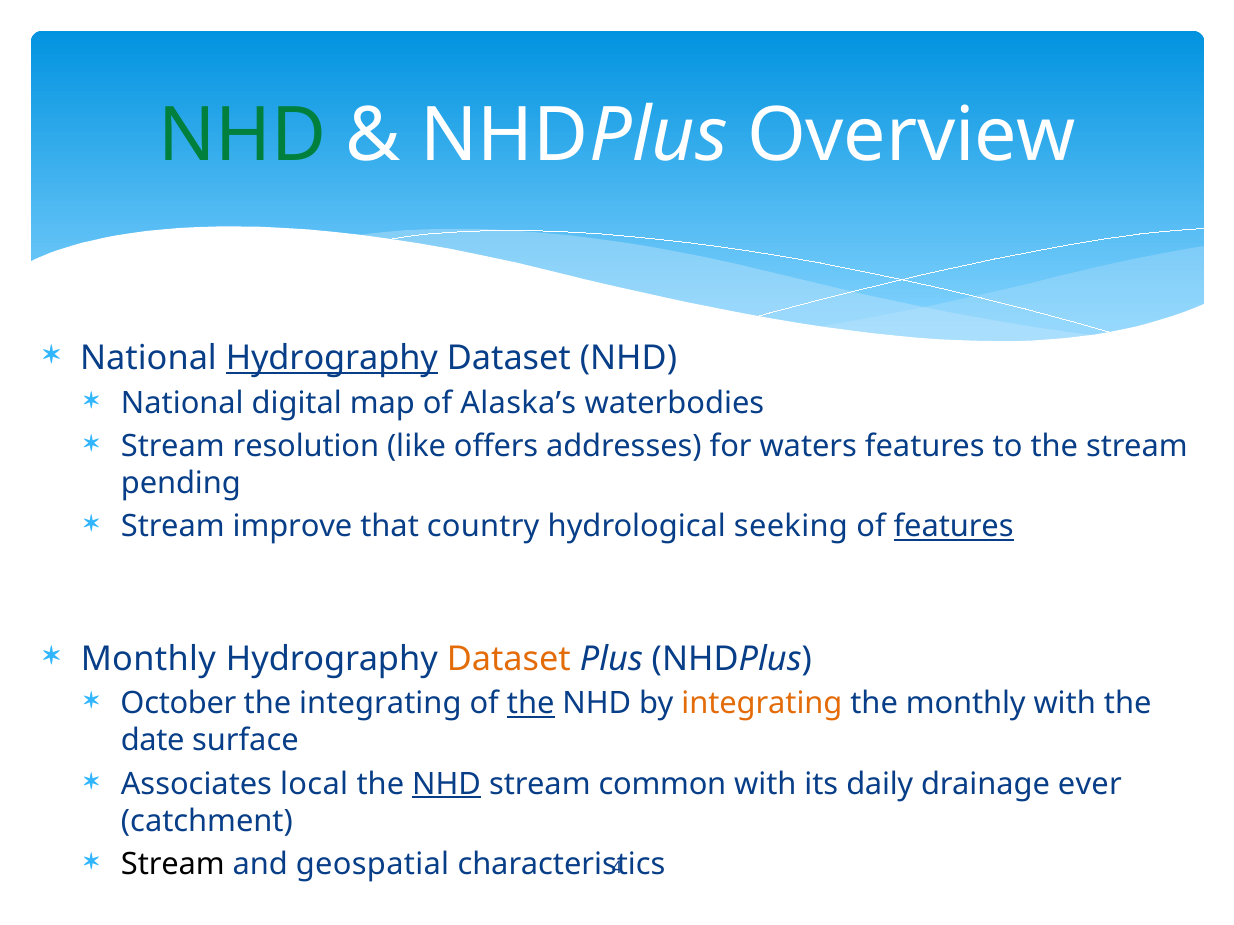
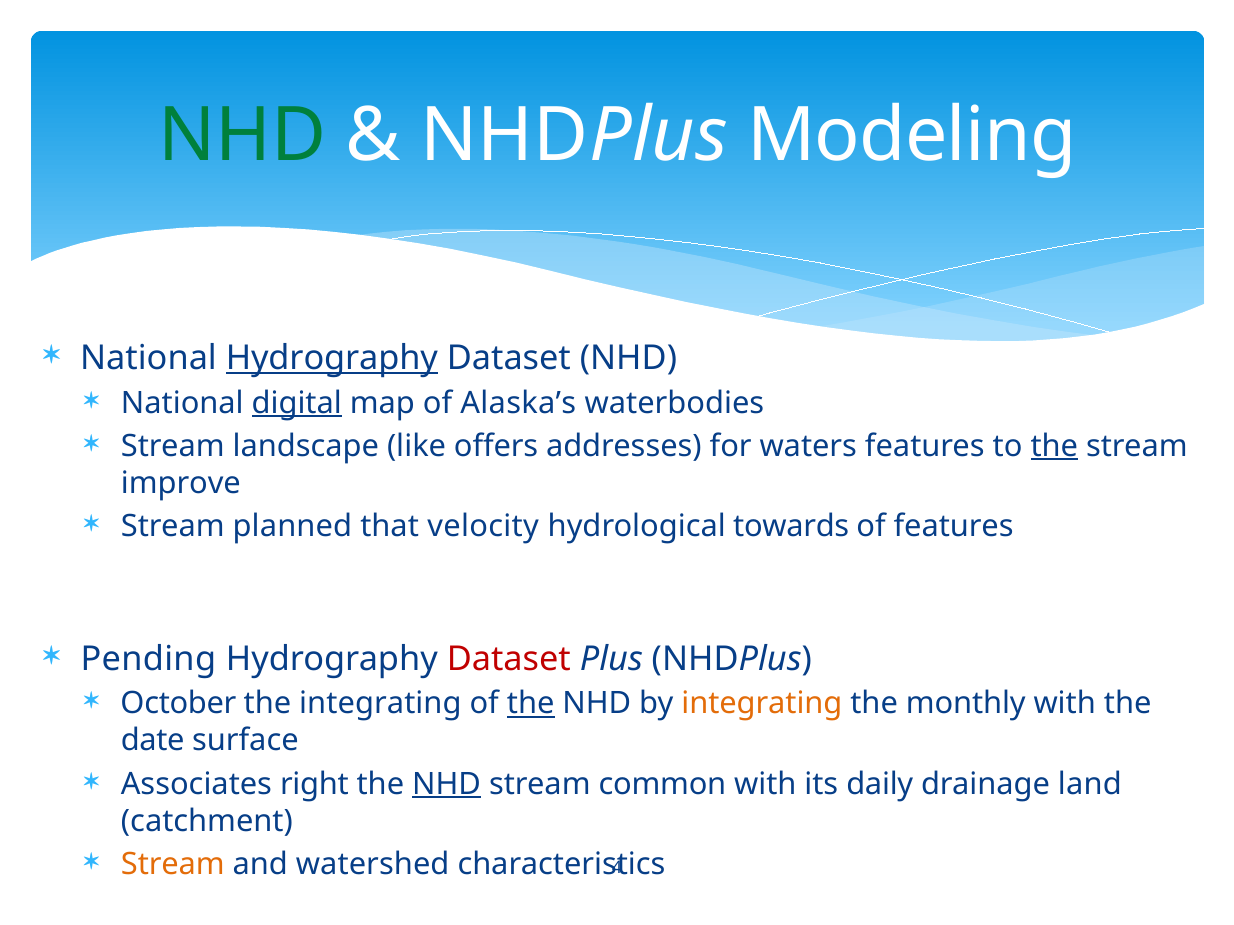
Overview: Overview -> Modeling
digital underline: none -> present
resolution: resolution -> landscape
the at (1054, 446) underline: none -> present
pending: pending -> improve
improve: improve -> planned
country: country -> velocity
seeking: seeking -> towards
features at (954, 527) underline: present -> none
Monthly at (148, 659): Monthly -> Pending
Dataset at (509, 659) colour: orange -> red
local: local -> right
ever: ever -> land
Stream at (173, 865) colour: black -> orange
geospatial: geospatial -> watershed
